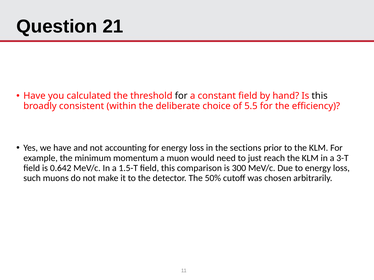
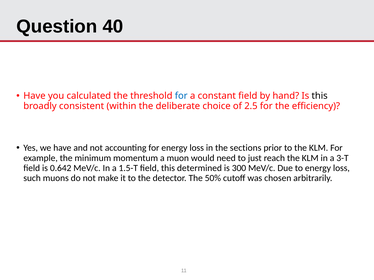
21: 21 -> 40
for at (181, 96) colour: black -> blue
5.5: 5.5 -> 2.5
comparison: comparison -> determined
